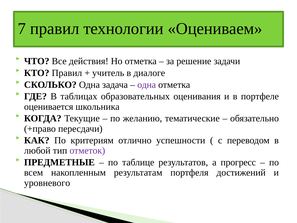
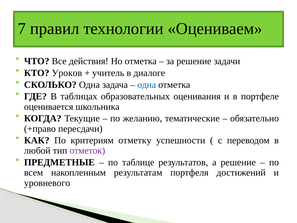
КТО Правил: Правил -> Уроков
одна at (147, 85) colour: purple -> blue
отлично: отлично -> отметку
а прогресс: прогресс -> решение
